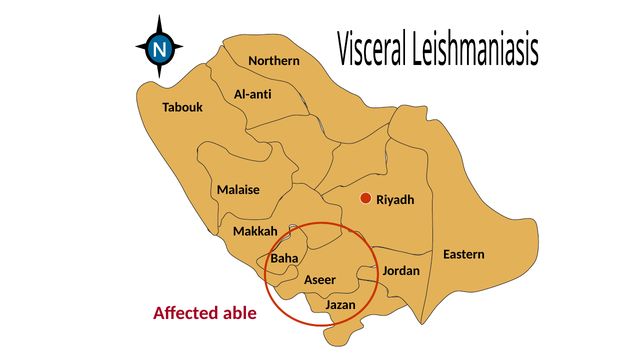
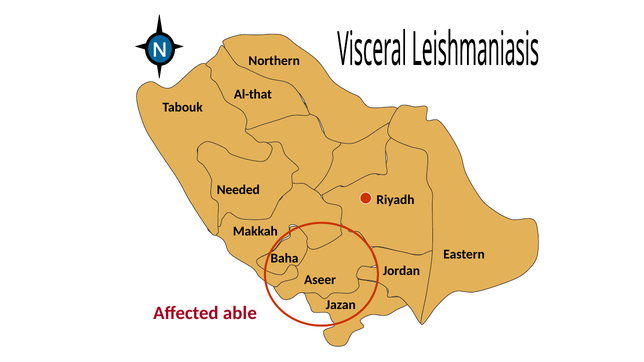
Al-anti: Al-anti -> Al-that
Malaise: Malaise -> Needed
